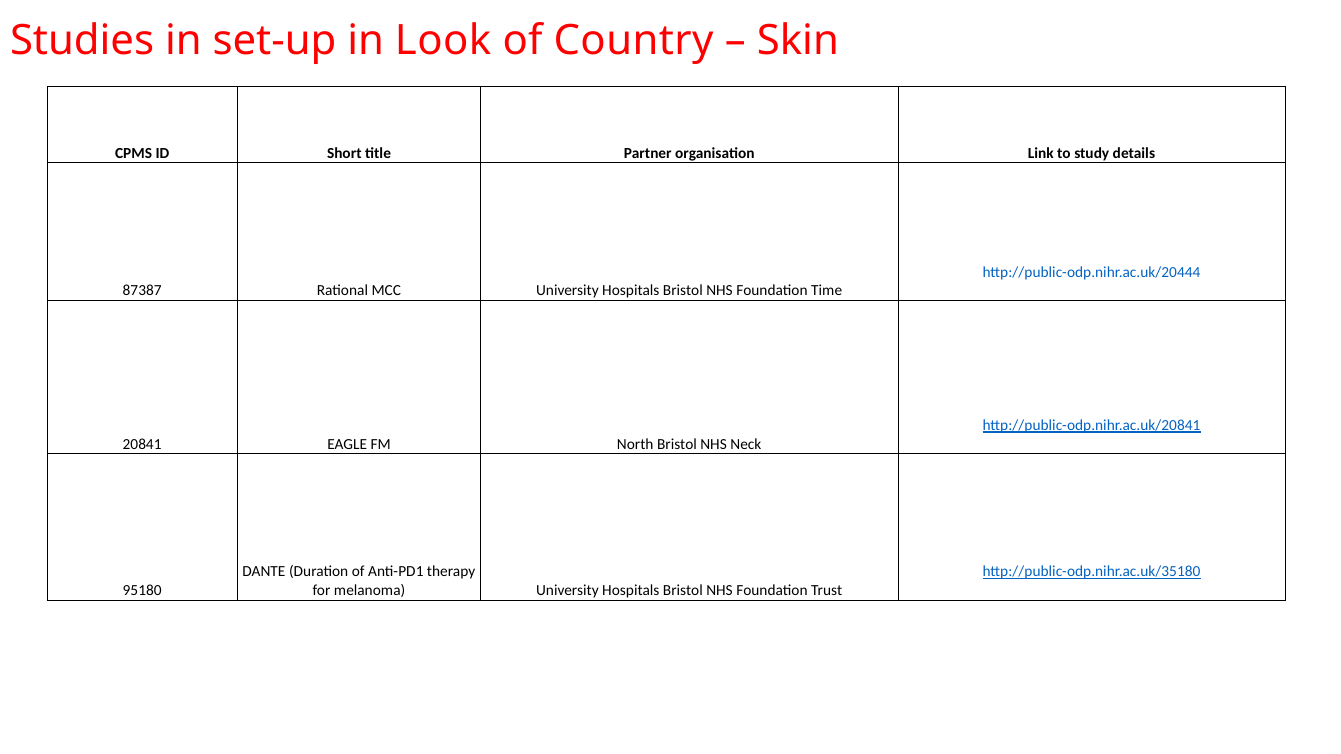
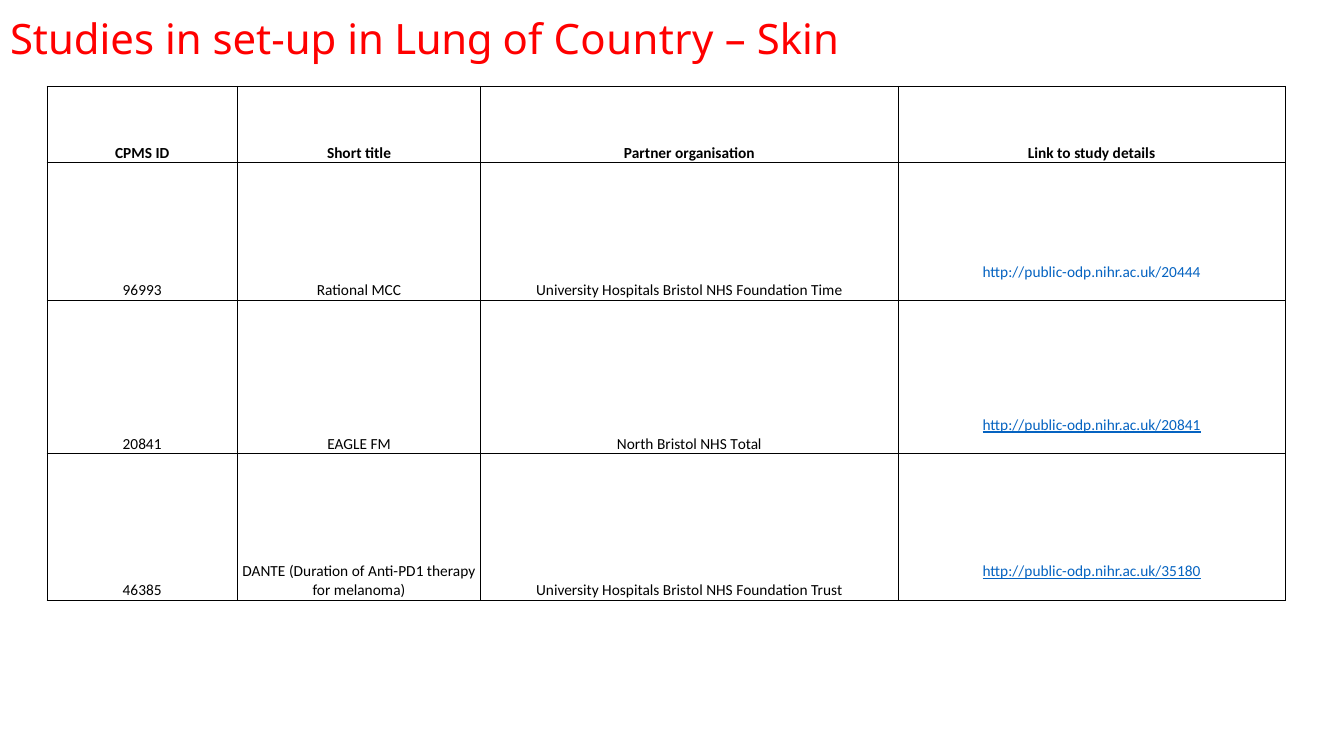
Look: Look -> Lung
87387: 87387 -> 96993
Neck: Neck -> Total
95180: 95180 -> 46385
